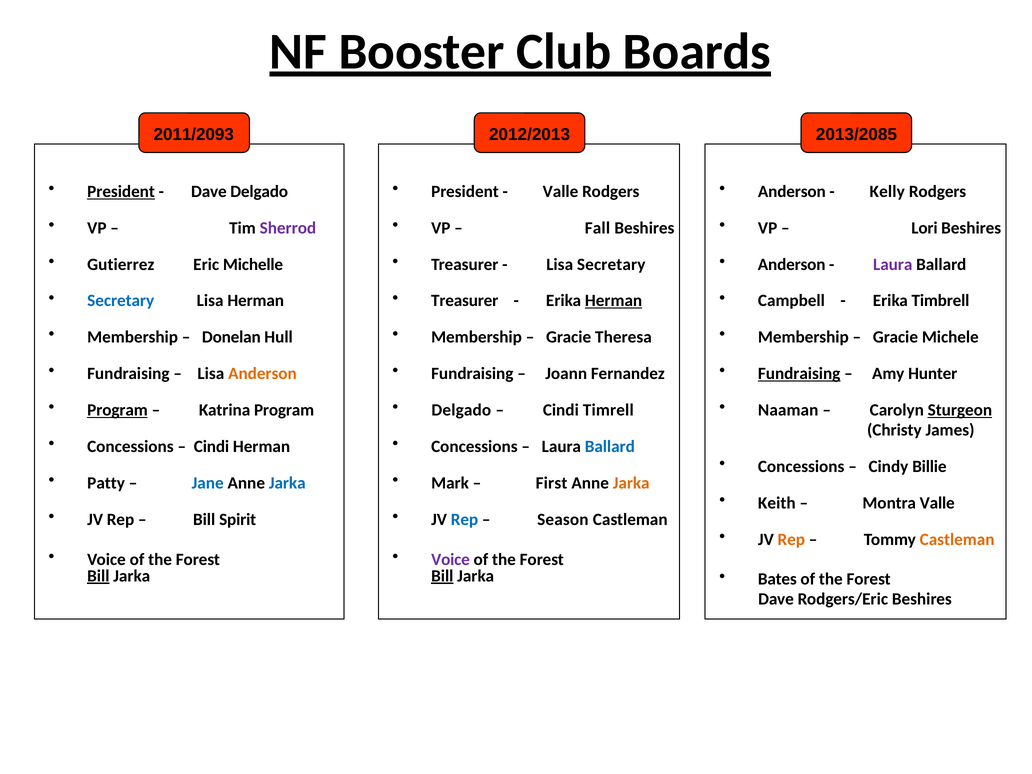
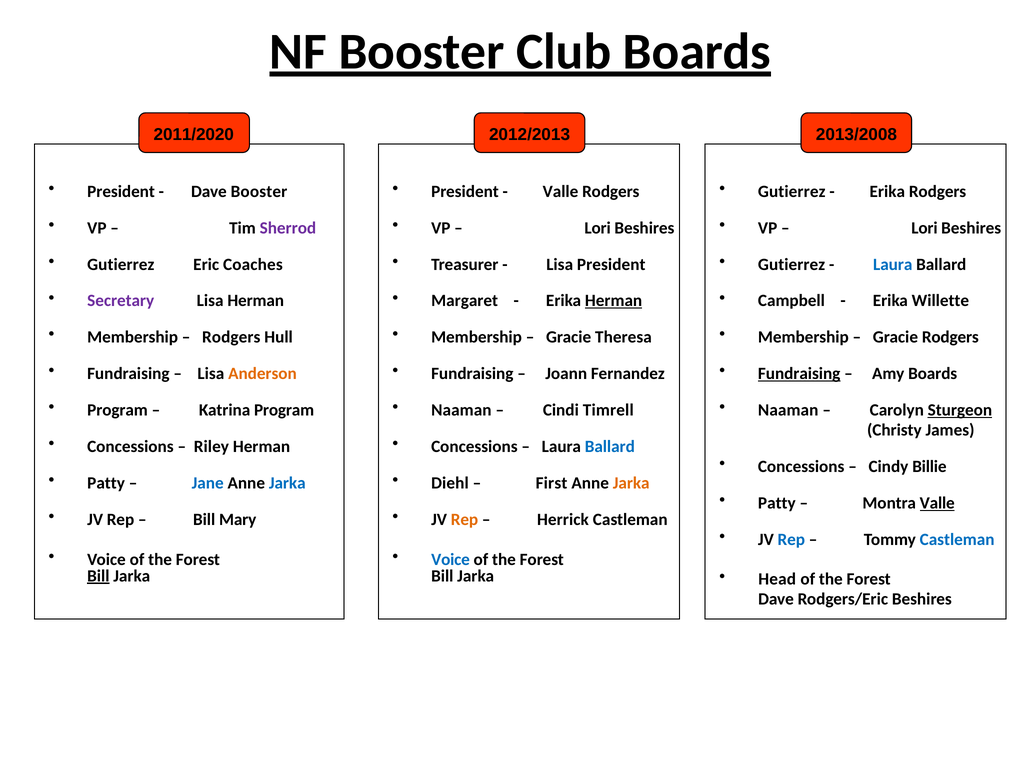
2011/2093: 2011/2093 -> 2011/2020
2013/2085: 2013/2085 -> 2013/2008
President at (121, 191) underline: present -> none
Dave Delgado: Delgado -> Booster
Anderson at (792, 191): Anderson -> Gutierrez
Kelly at (887, 191): Kelly -> Erika
Fall at (597, 228): Fall -> Lori
Michelle: Michelle -> Coaches
Lisa Secretary: Secretary -> President
Anderson at (792, 264): Anderson -> Gutierrez
Laura at (893, 264) colour: purple -> blue
Secretary at (121, 301) colour: blue -> purple
Treasurer at (465, 301): Treasurer -> Margaret
Timbrell: Timbrell -> Willette
Donelan at (231, 337): Donelan -> Rodgers
Gracie Michele: Michele -> Rodgers
Amy Hunter: Hunter -> Boards
Program at (118, 410) underline: present -> none
Delgado at (461, 410): Delgado -> Naaman
Cindi at (212, 447): Cindi -> Riley
Mark: Mark -> Diehl
Keith at (777, 503): Keith -> Patty
Valle at (937, 503) underline: none -> present
Spirit: Spirit -> Mary
Rep at (464, 519) colour: blue -> orange
Season: Season -> Herrick
Rep at (791, 539) colour: orange -> blue
Castleman at (957, 539) colour: orange -> blue
Voice at (451, 559) colour: purple -> blue
Bill at (442, 576) underline: present -> none
Bates: Bates -> Head
